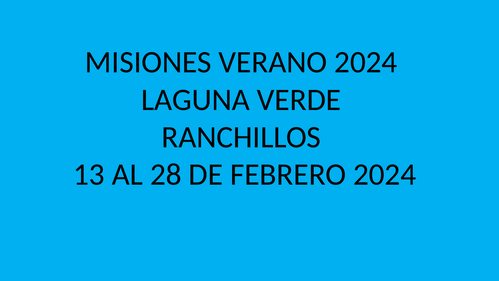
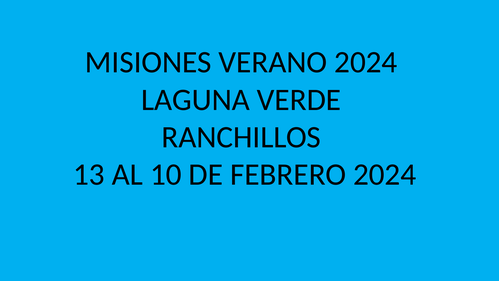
28: 28 -> 10
